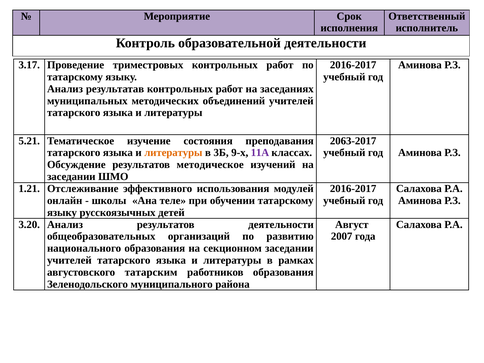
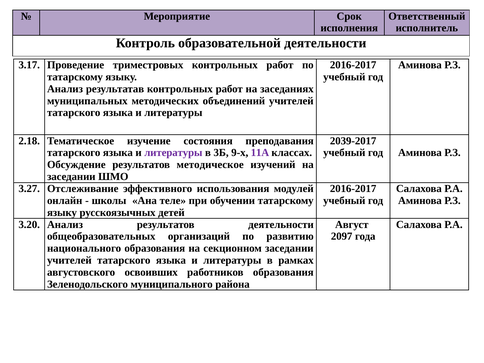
5.21: 5.21 -> 2.18
2063-2017: 2063-2017 -> 2039-2017
литературы at (173, 153) colour: orange -> purple
1.21: 1.21 -> 3.27
2007: 2007 -> 2097
татарским: татарским -> освоивших
